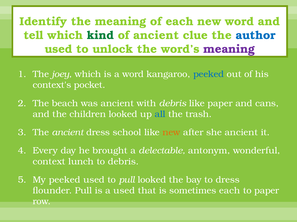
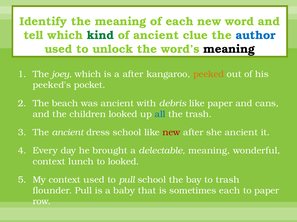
meaning at (229, 49) colour: purple -> black
a word: word -> after
peeked at (209, 74) colour: blue -> orange
context's: context's -> peeked's
new at (171, 133) colour: orange -> red
delectable antonym: antonym -> meaning
to debris: debris -> looked
My peeked: peeked -> context
pull looked: looked -> school
to dress: dress -> trash
a used: used -> baby
